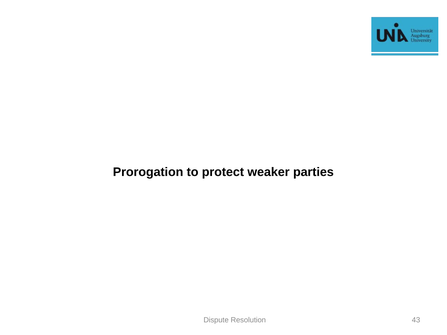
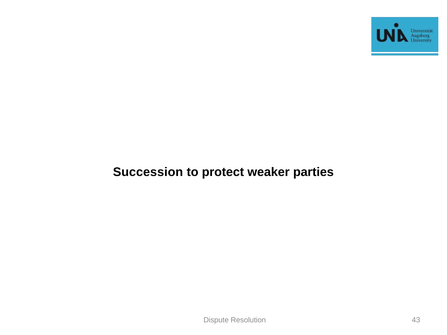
Prorogation: Prorogation -> Succession
